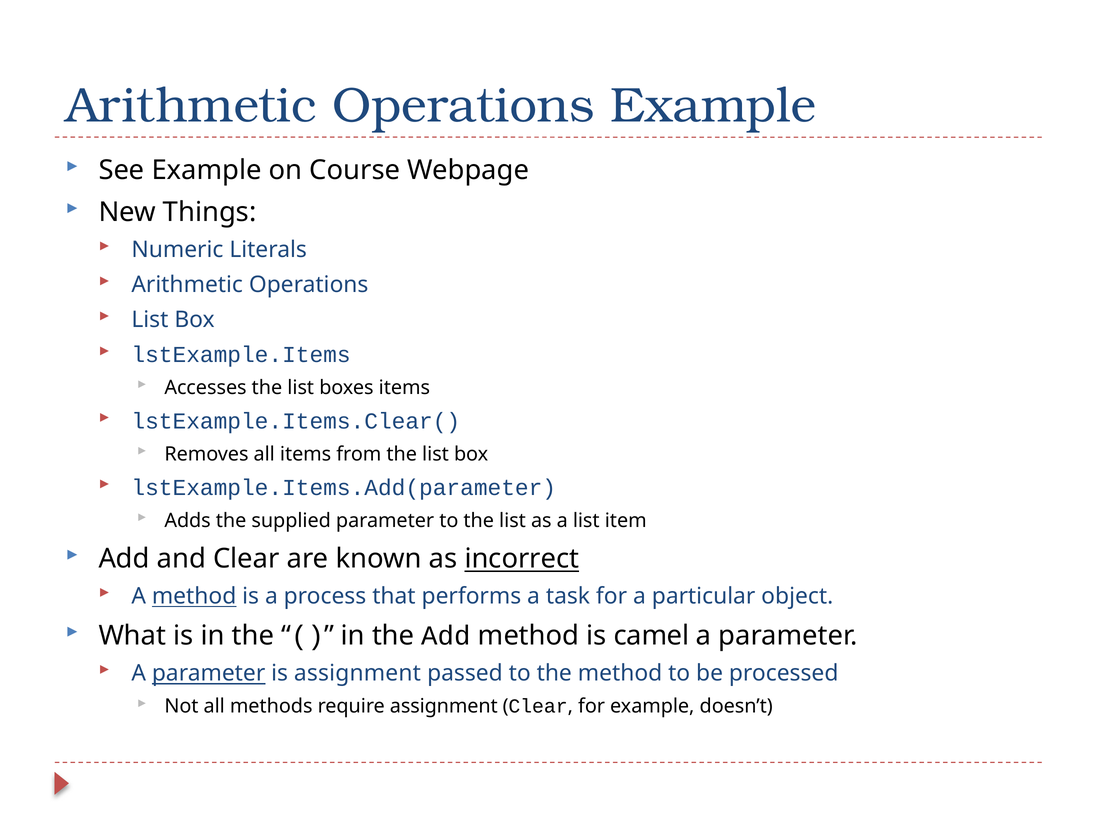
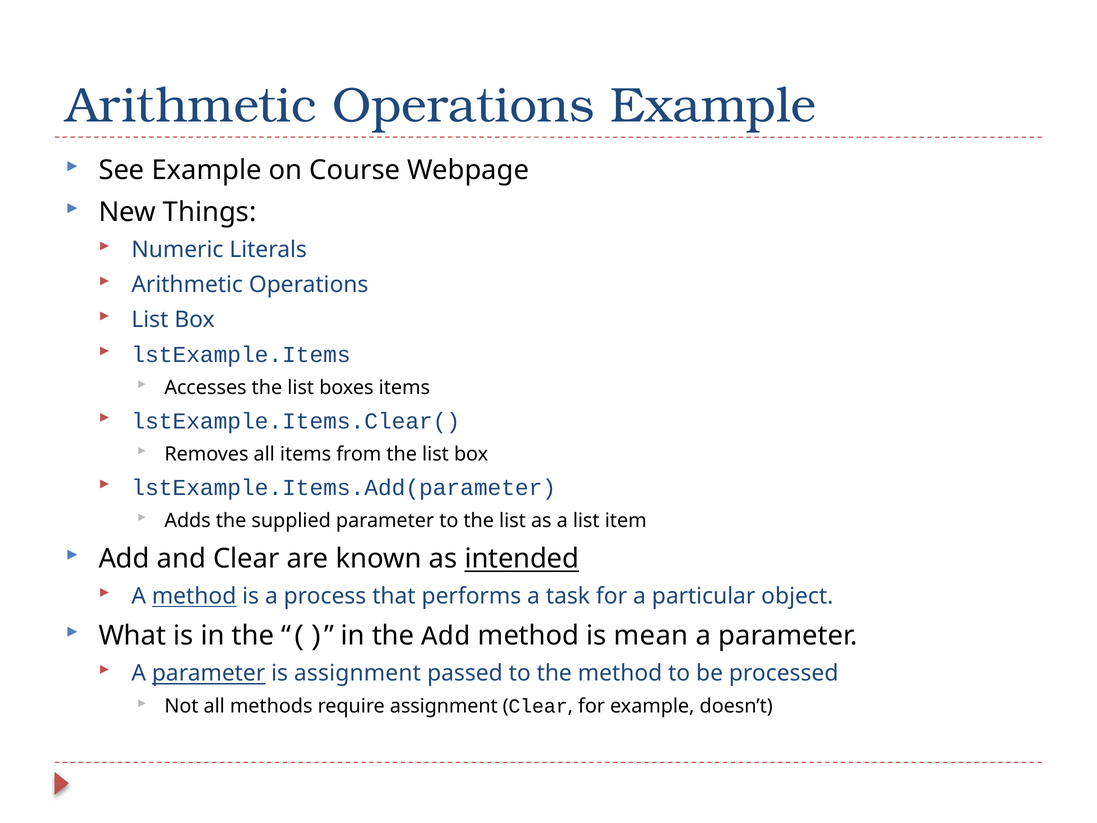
incorrect: incorrect -> intended
camel: camel -> mean
